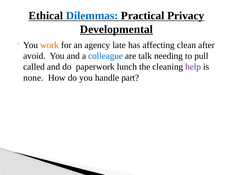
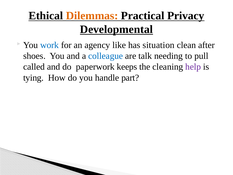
Dilemmas colour: blue -> orange
work colour: orange -> blue
late: late -> like
affecting: affecting -> situation
avoid: avoid -> shoes
lunch: lunch -> keeps
none: none -> tying
